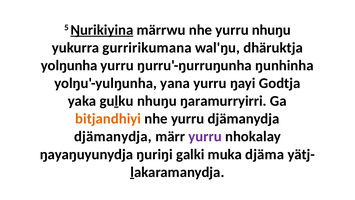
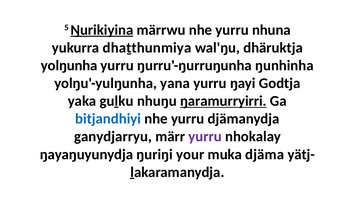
yurru nhuŋu: nhuŋu -> nhuna
gurririkumana: gurririkumana -> dhaṯthunmiya
ŋaramurryirri underline: none -> present
bitjandhiyi colour: orange -> blue
djämanydja at (113, 136): djämanydja -> ganydjarryu
galki: galki -> your
